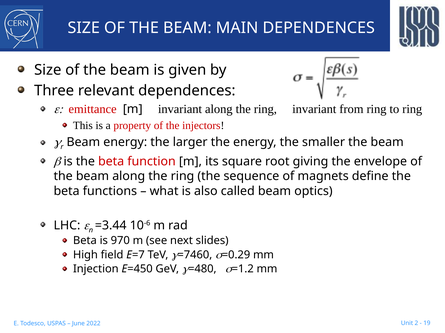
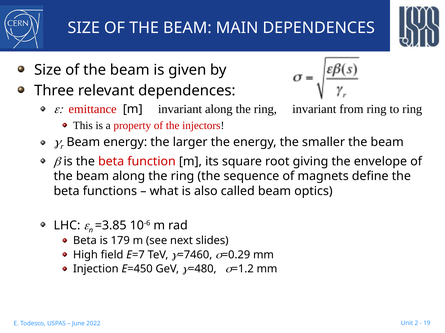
=3.44: =3.44 -> =3.85
970: 970 -> 179
